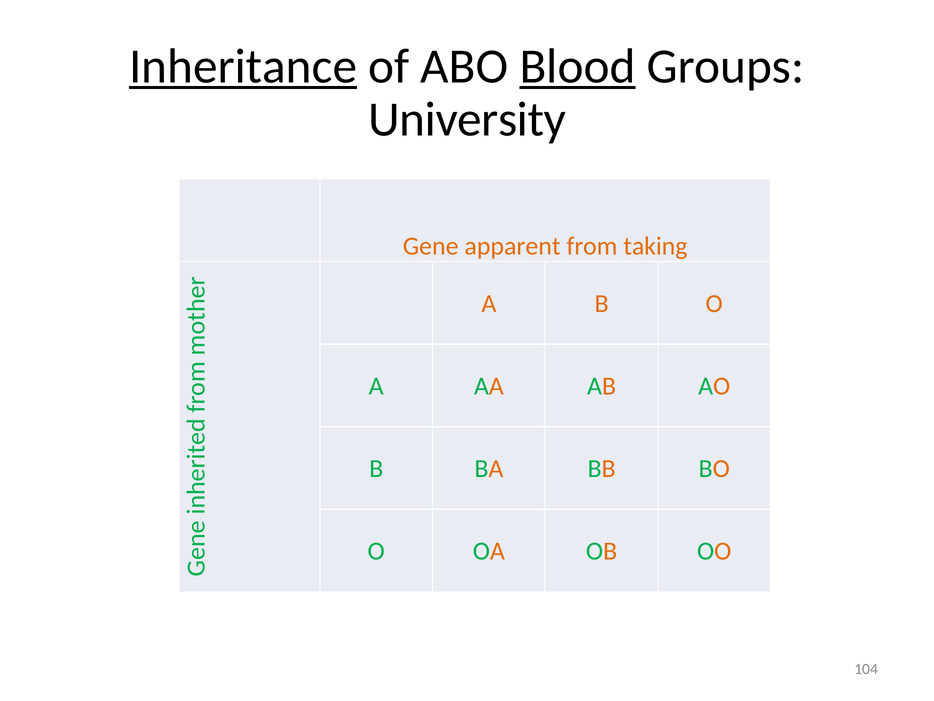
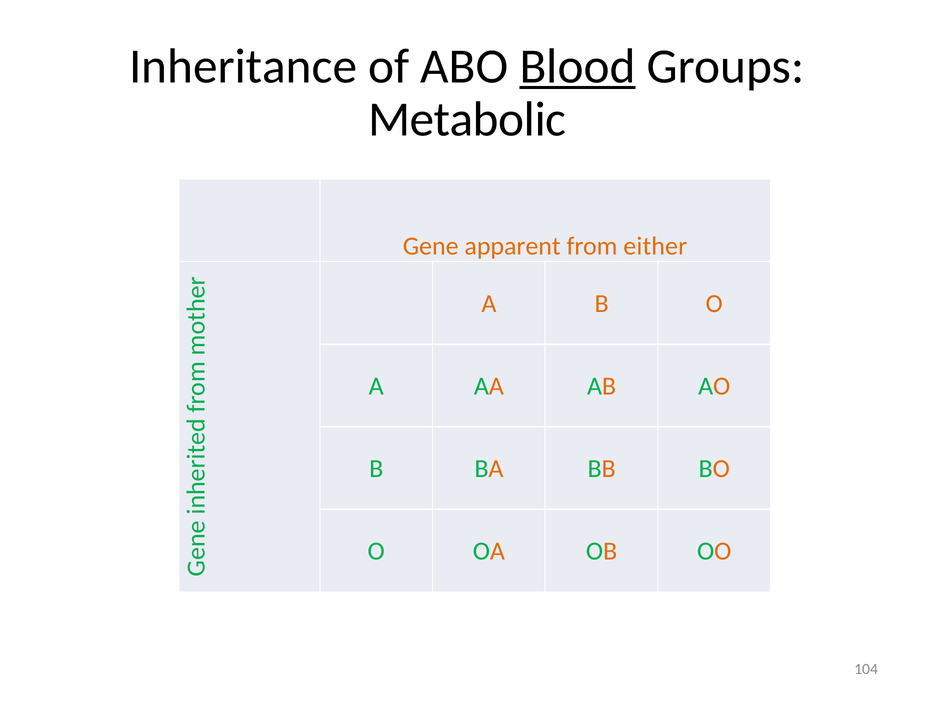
Inheritance underline: present -> none
University: University -> Metabolic
taking: taking -> either
